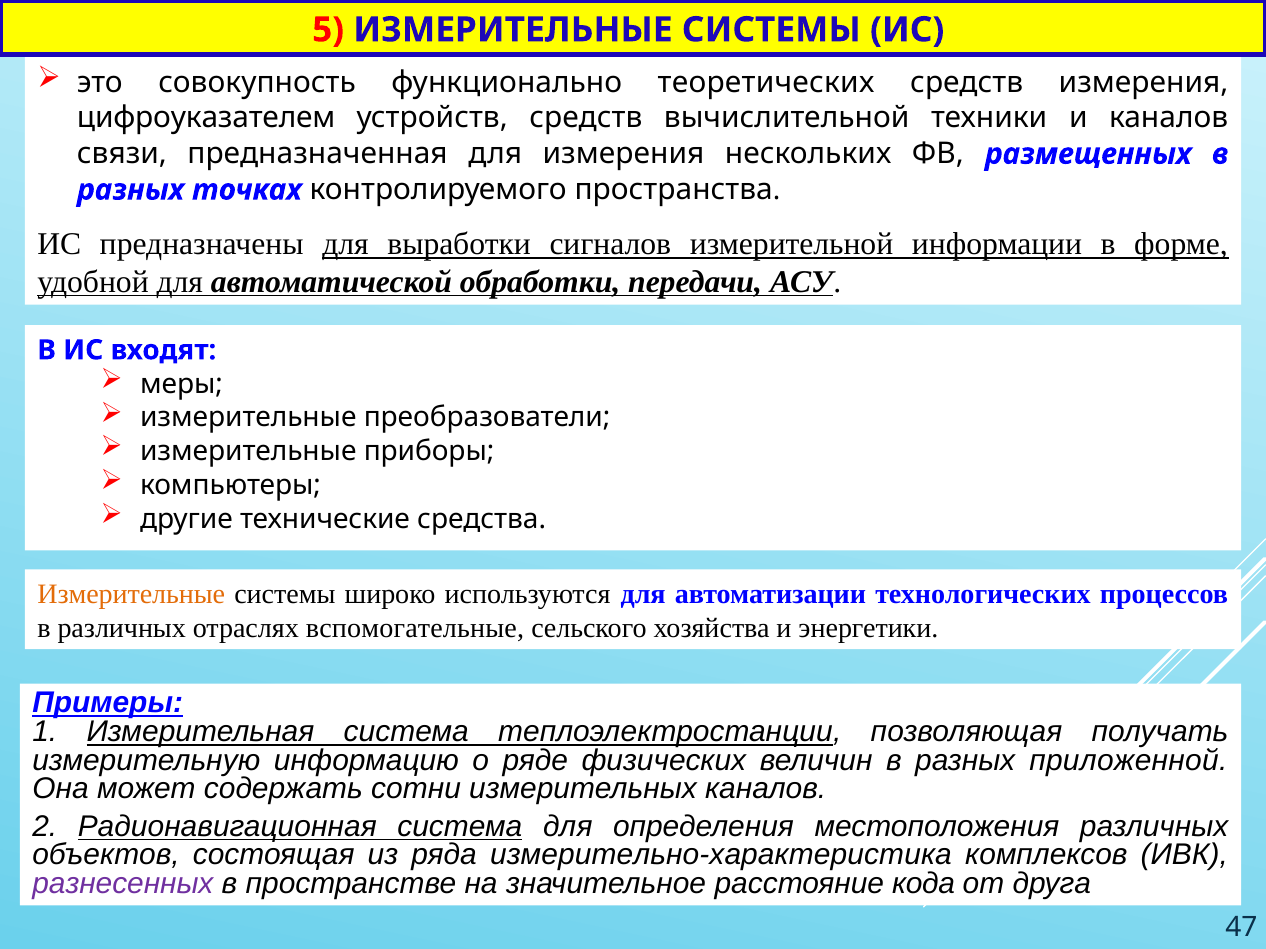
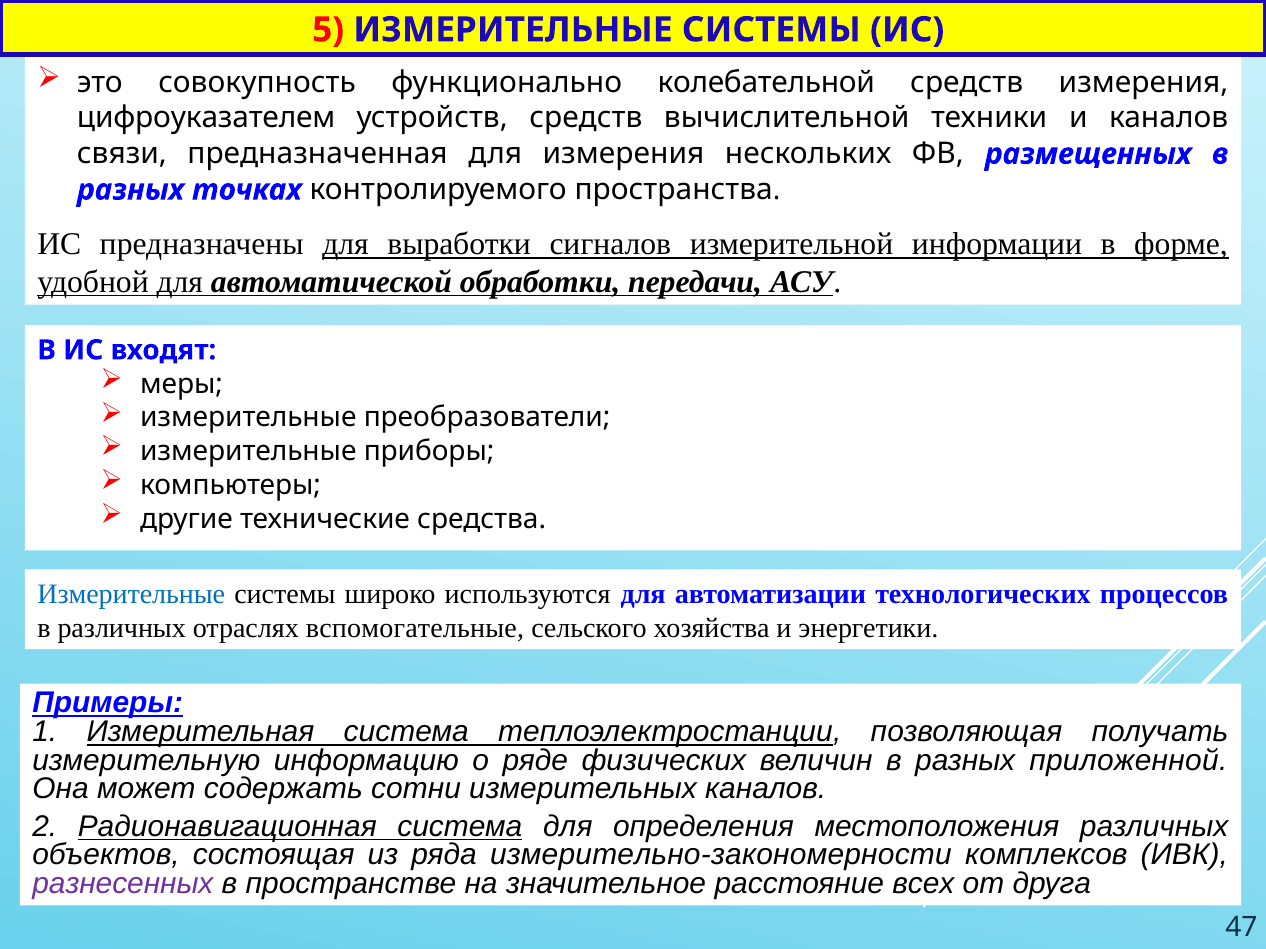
теоретических: теоретических -> колебательной
Измерительные at (131, 595) colour: orange -> blue
измерительно-характеристика: измерительно-характеристика -> измерительно-закономерности
кода: кода -> всех
